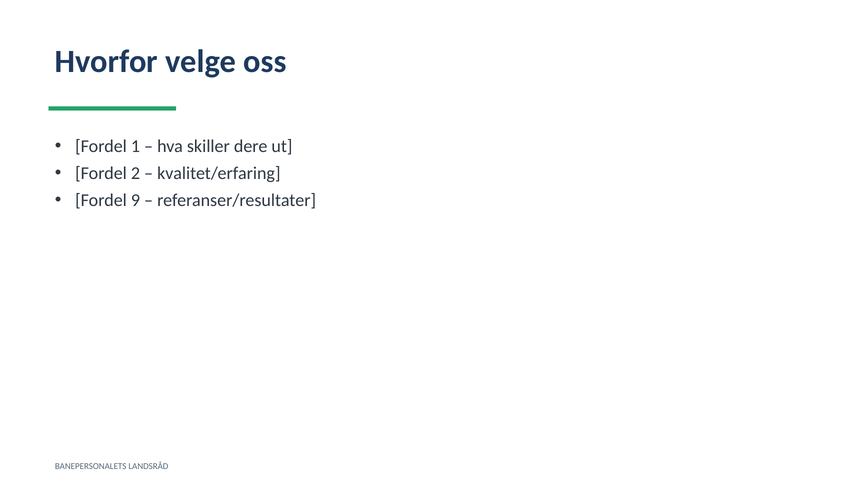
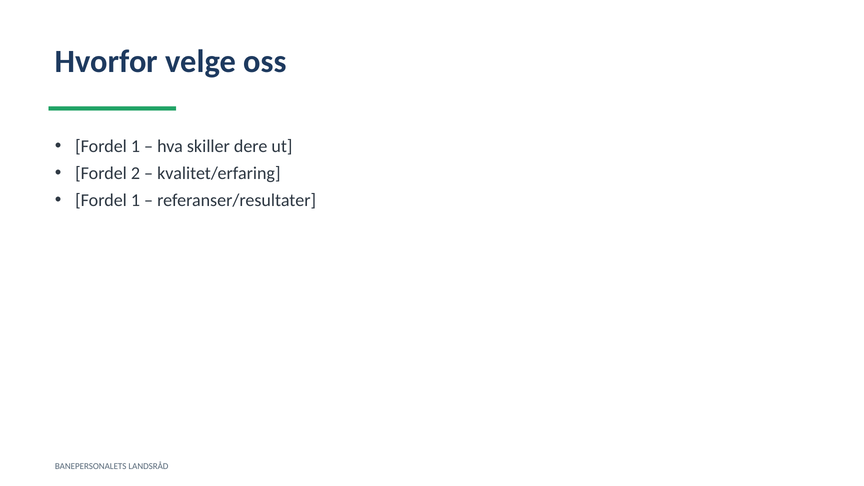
9 at (135, 200): 9 -> 1
